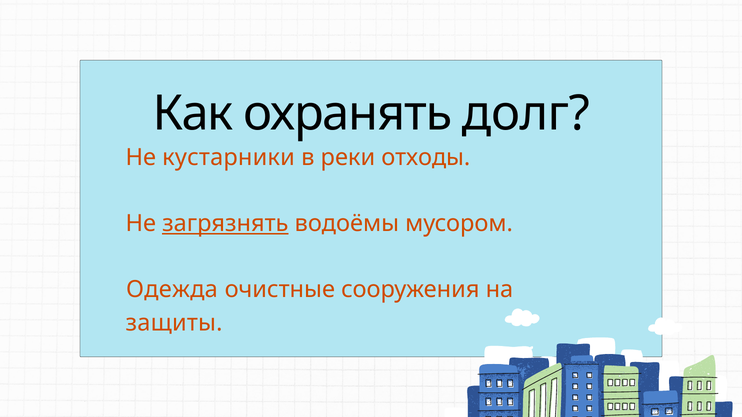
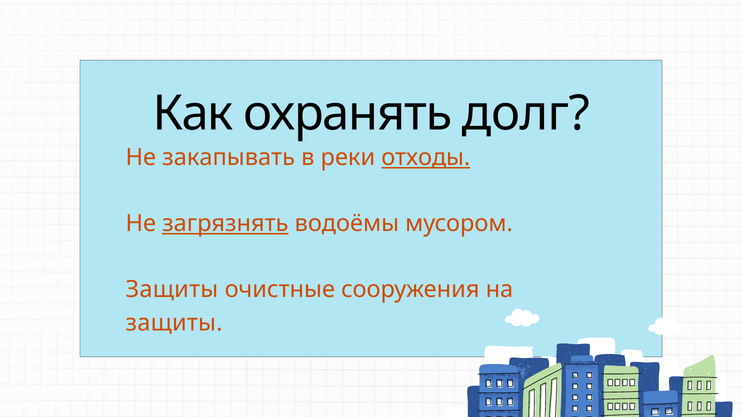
кустарники: кустарники -> закапывать
отходы underline: none -> present
Одежда at (172, 290): Одежда -> Защиты
